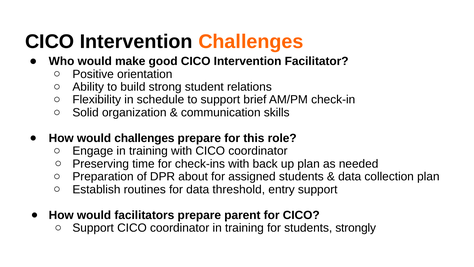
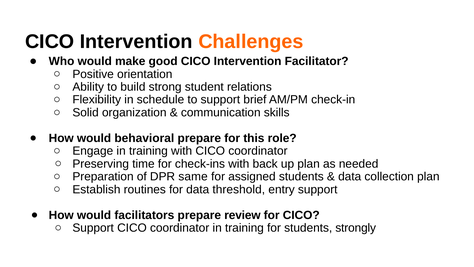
would challenges: challenges -> behavioral
about: about -> same
parent: parent -> review
